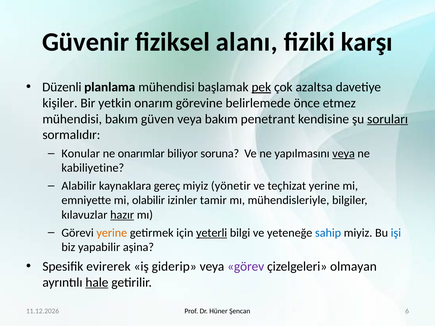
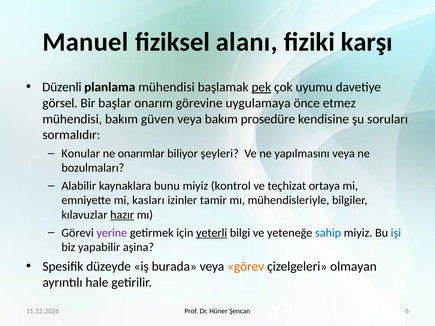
Güvenir: Güvenir -> Manuel
azaltsa: azaltsa -> uyumu
kişiler: kişiler -> görsel
yetkin: yetkin -> başlar
belirlemede: belirlemede -> uygulamaya
penetrant: penetrant -> prosedüre
soruları underline: present -> none
soruna: soruna -> şeyleri
veya at (344, 154) underline: present -> none
kabiliyetine: kabiliyetine -> bozulmaları
gereç: gereç -> bunu
yönetir: yönetir -> kontrol
teçhizat yerine: yerine -> ortaya
olabilir: olabilir -> kasları
yerine at (112, 233) colour: orange -> purple
evirerek: evirerek -> düzeyde
giderip: giderip -> burada
görev colour: purple -> orange
hale underline: present -> none
